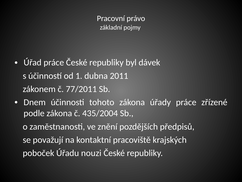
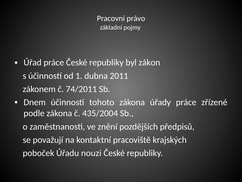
dávek: dávek -> zákon
77/2011: 77/2011 -> 74/2011
